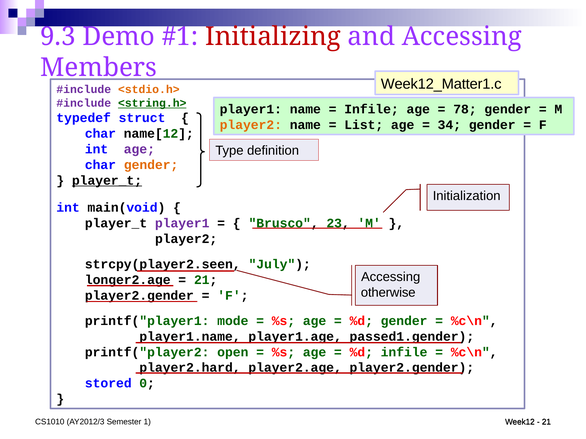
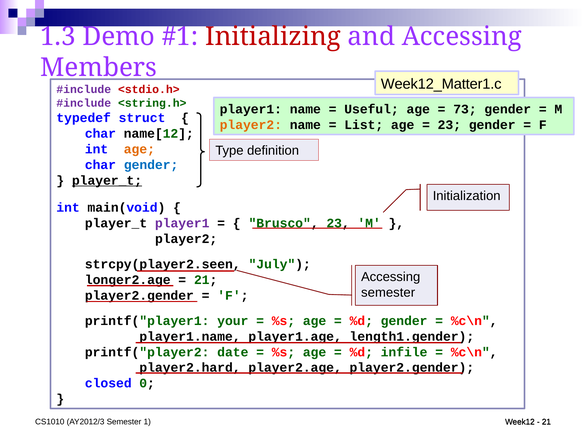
9.3: 9.3 -> 1.3
<stdio.h> colour: orange -> red
<string.h> underline: present -> none
Infile at (372, 109): Infile -> Useful
78: 78 -> 73
34 at (449, 125): 34 -> 23
age at (139, 149) colour: purple -> orange
gender at (151, 165) colour: orange -> blue
otherwise at (388, 293): otherwise -> semester
mode: mode -> your
passed1.gender: passed1.gender -> length1.gender
open: open -> date
stored: stored -> closed
